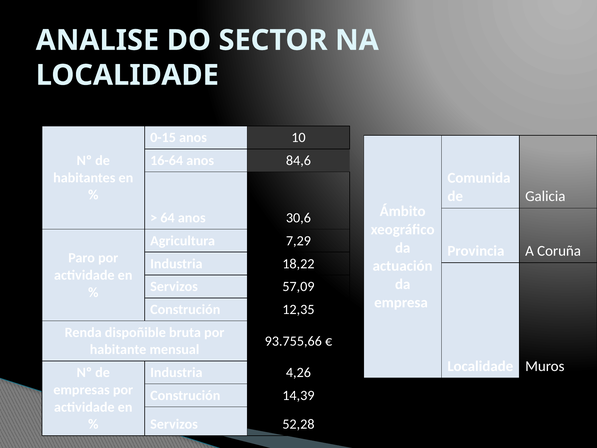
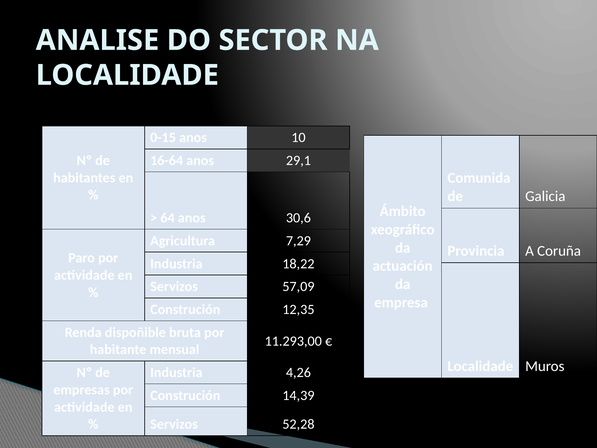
84,6: 84,6 -> 29,1
93.755,66: 93.755,66 -> 11.293,00
